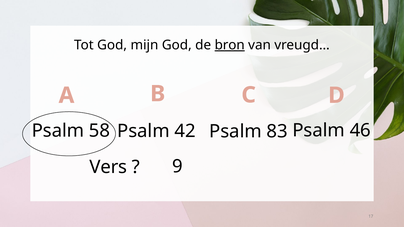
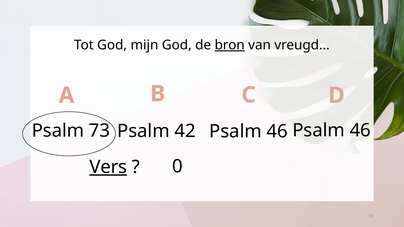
58: 58 -> 73
42 Psalm 83: 83 -> 46
Vers underline: none -> present
9: 9 -> 0
